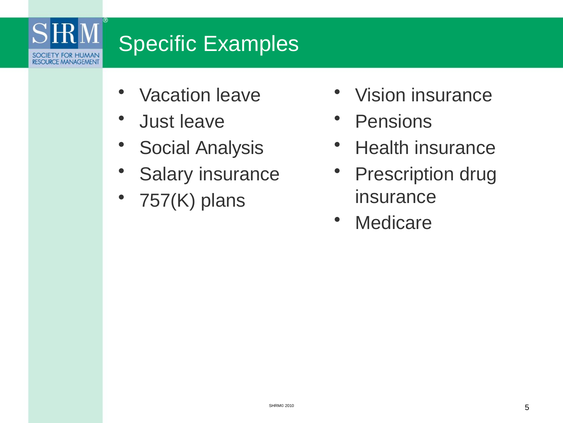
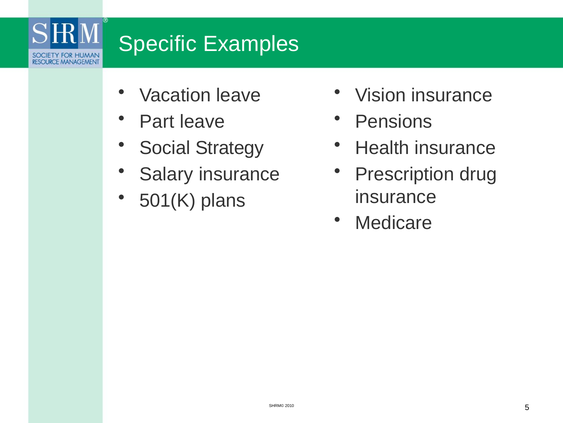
Just: Just -> Part
Analysis: Analysis -> Strategy
757(K: 757(K -> 501(K
